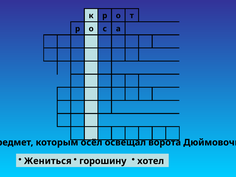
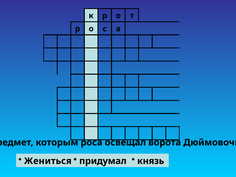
осёл: осёл -> роса
горошину: горошину -> придумал
хотел: хотел -> князь
